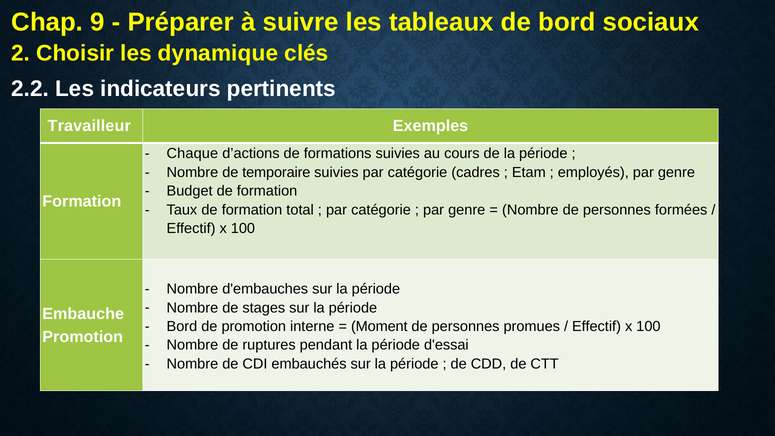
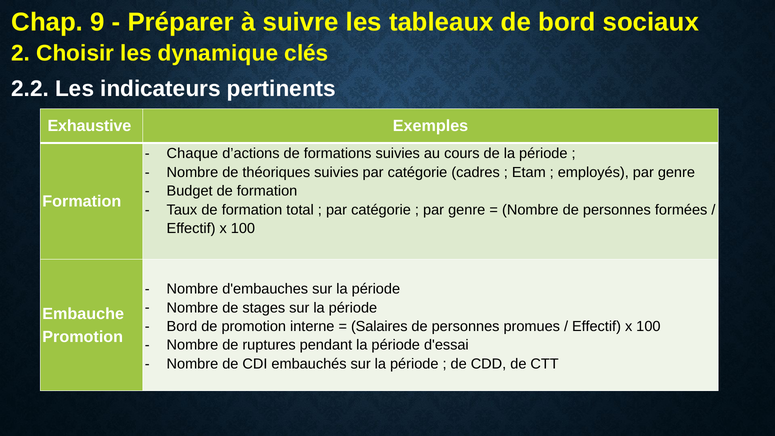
Travailleur: Travailleur -> Exhaustive
temporaire: temporaire -> théoriques
Moment: Moment -> Salaires
